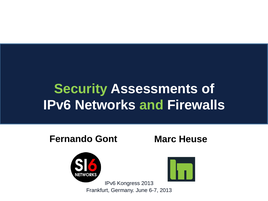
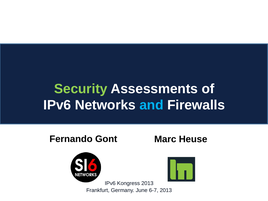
and colour: light green -> light blue
